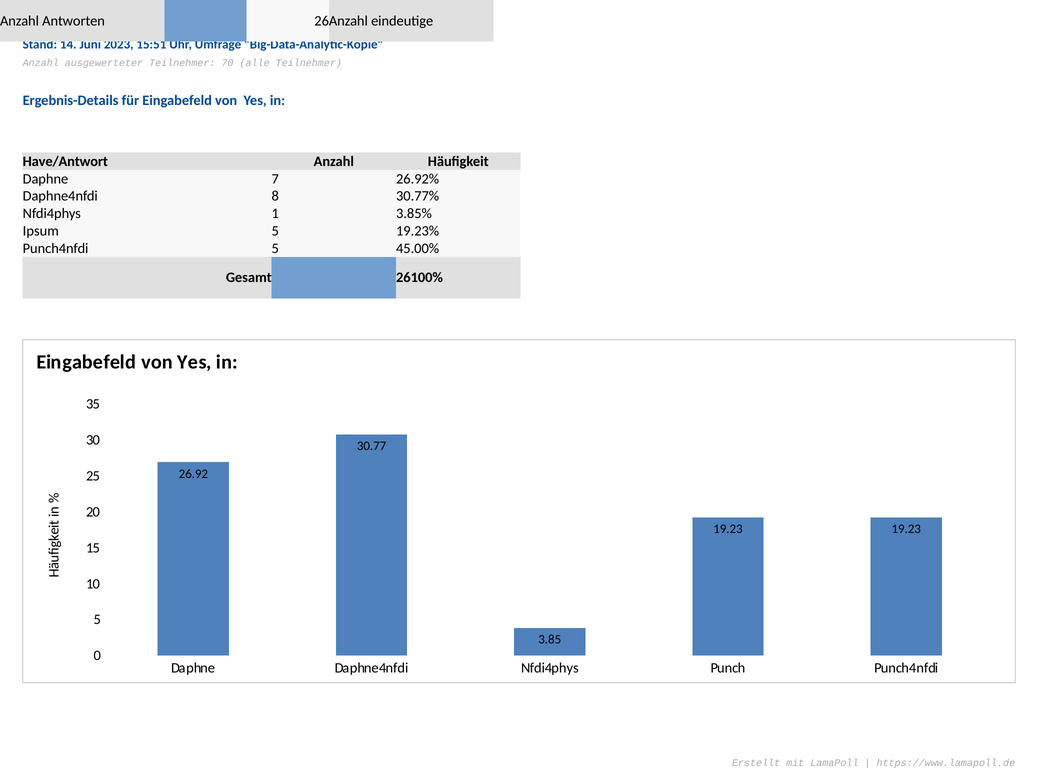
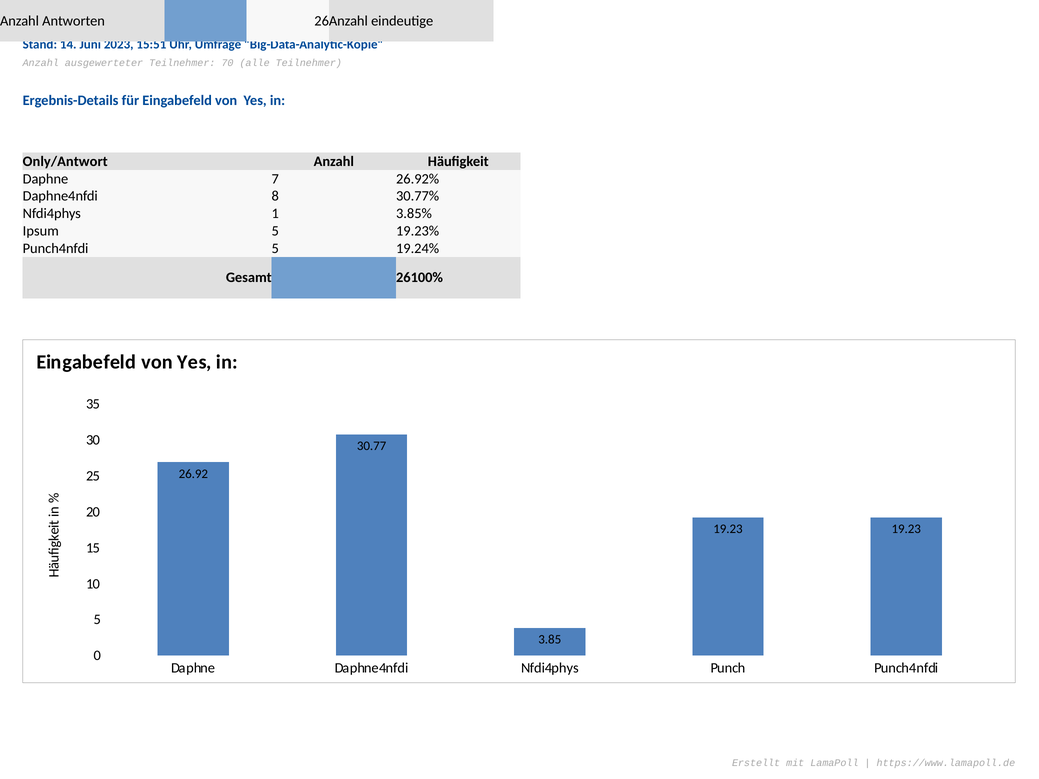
Have/Antwort: Have/Antwort -> Only/Antwort
45.00%: 45.00% -> 19.24%
